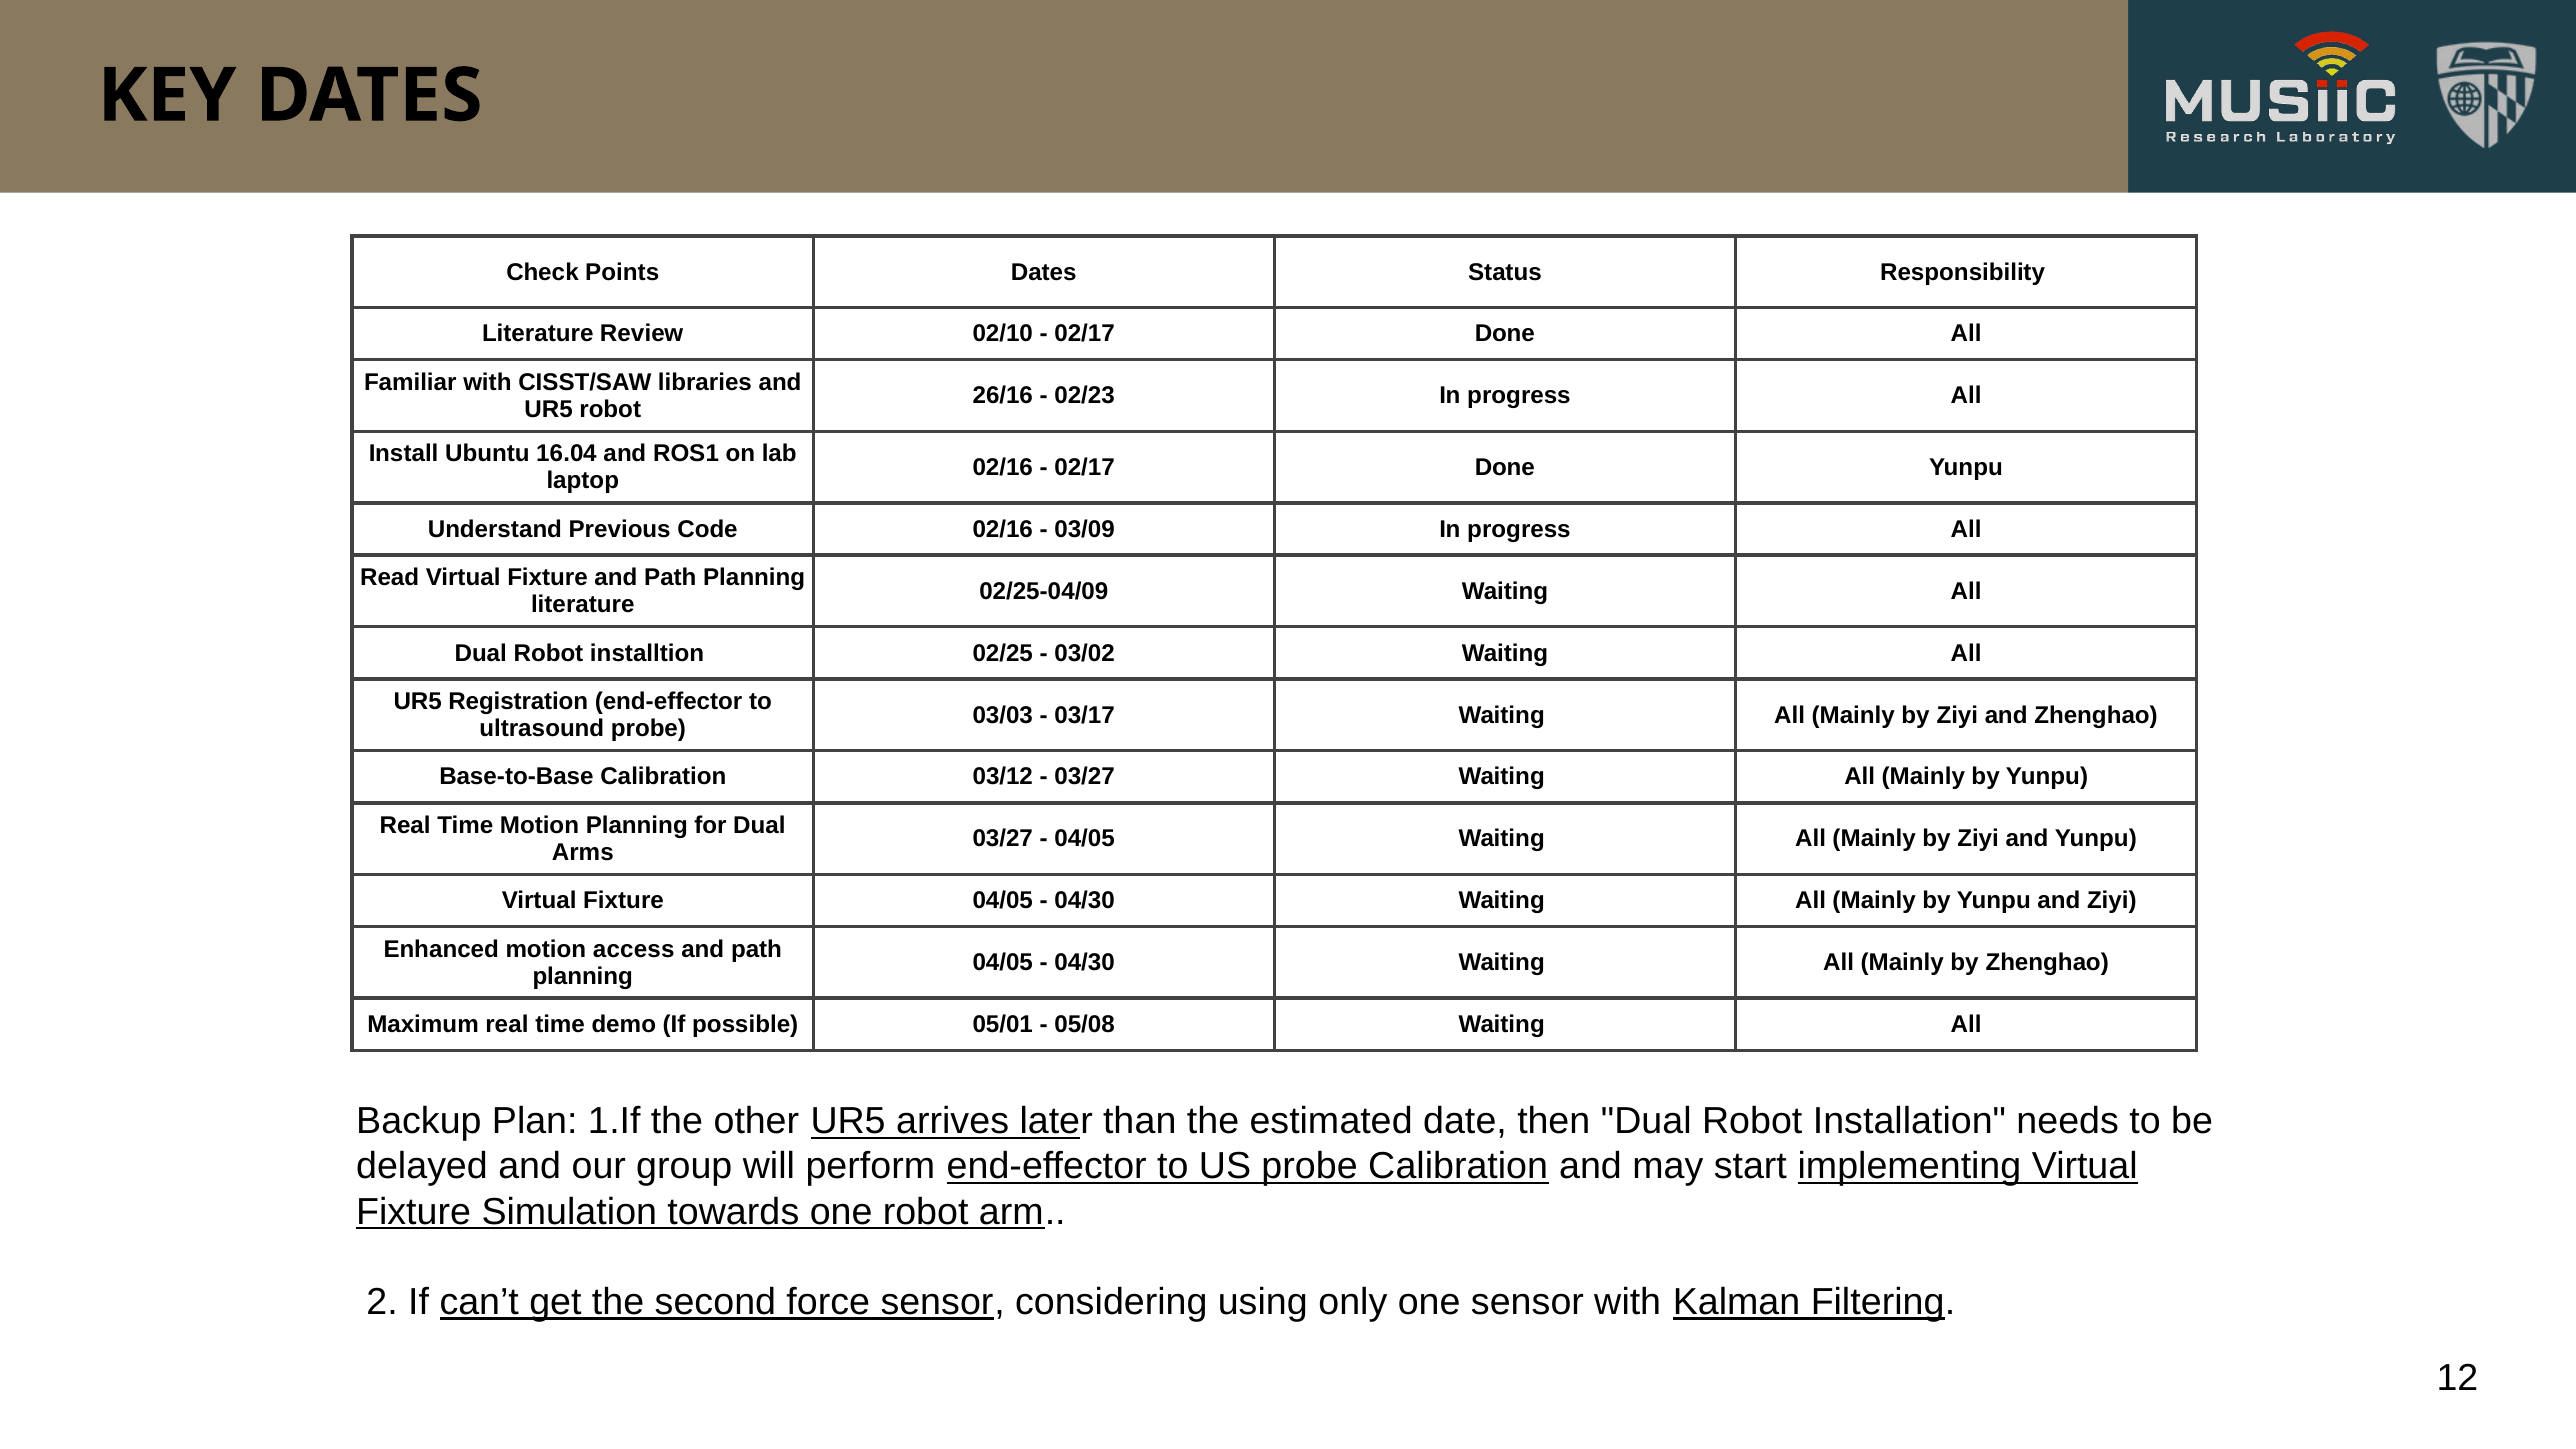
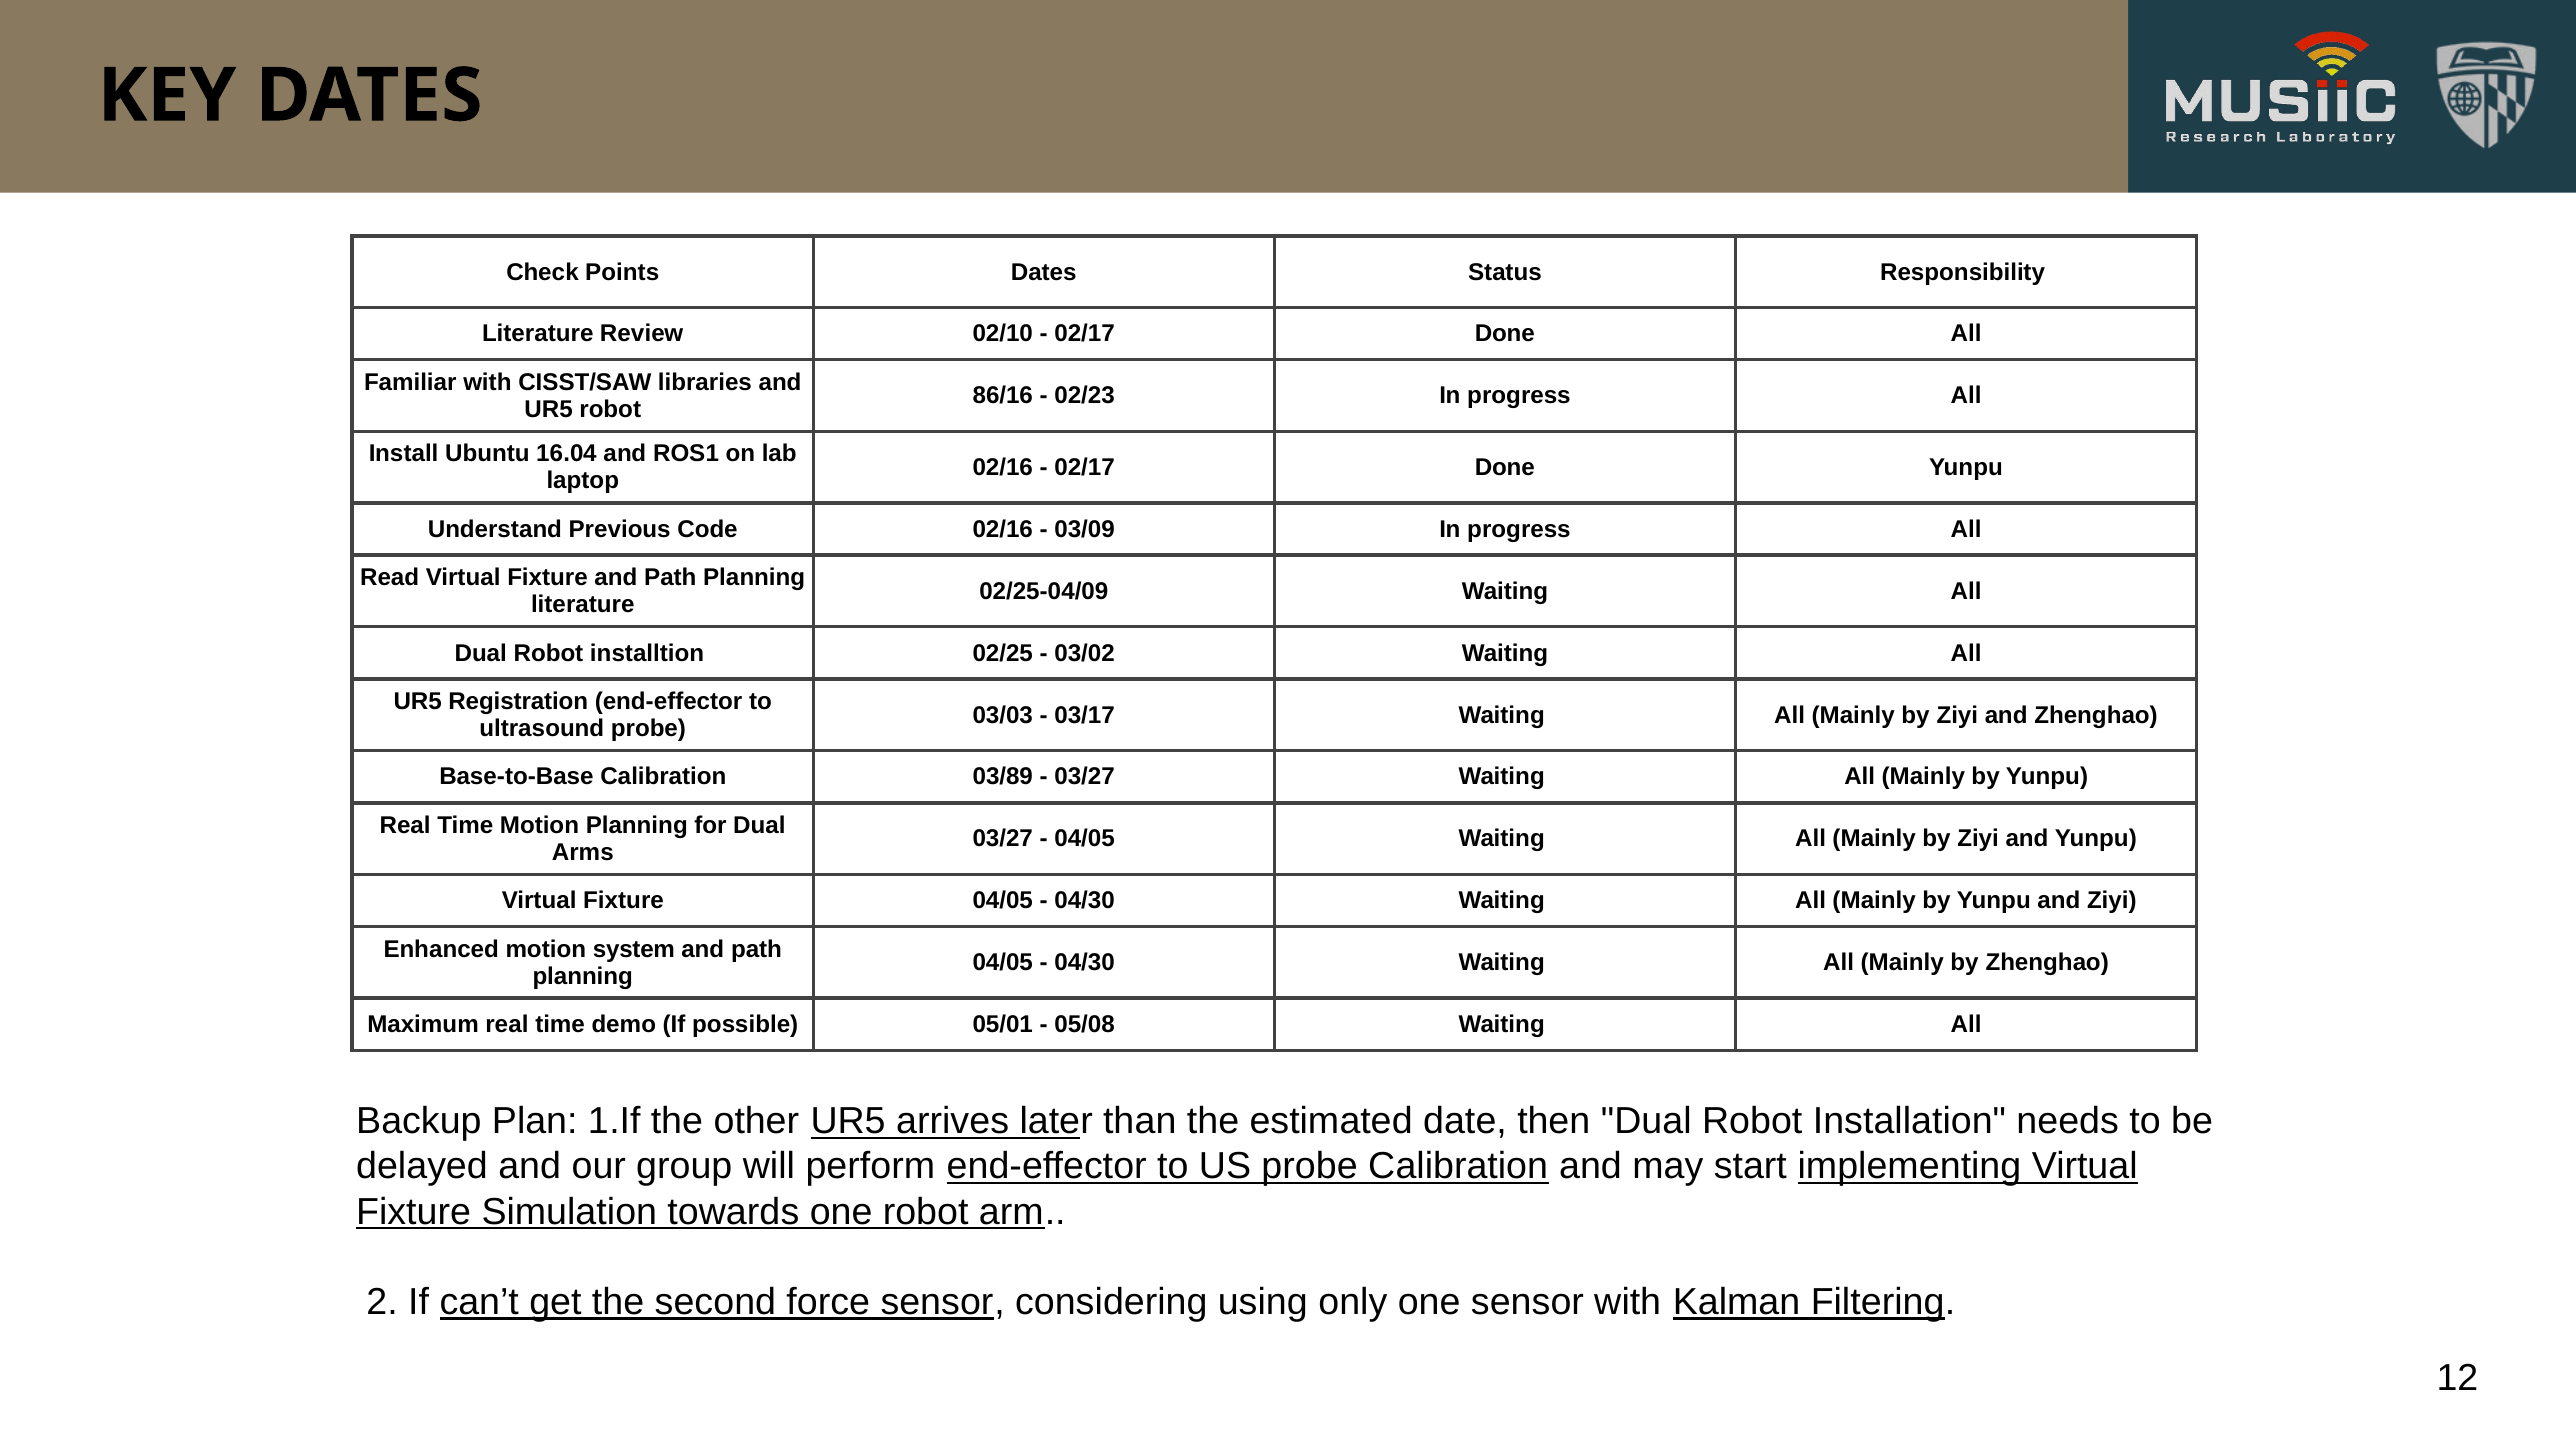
26/16: 26/16 -> 86/16
03/12: 03/12 -> 03/89
access: access -> system
